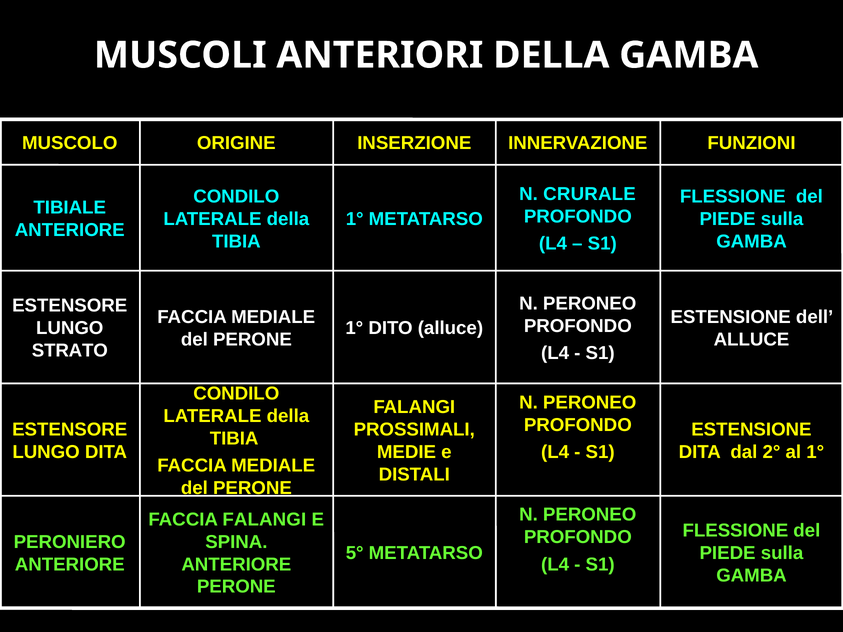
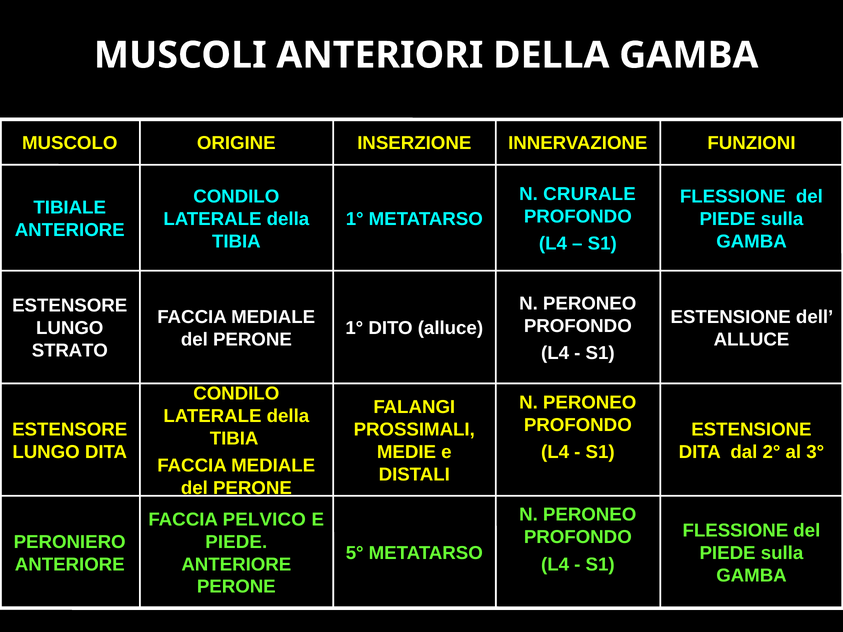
al 1°: 1° -> 3°
FACCIA FALANGI: FALANGI -> PELVICO
SPINA at (236, 542): SPINA -> PIEDE
